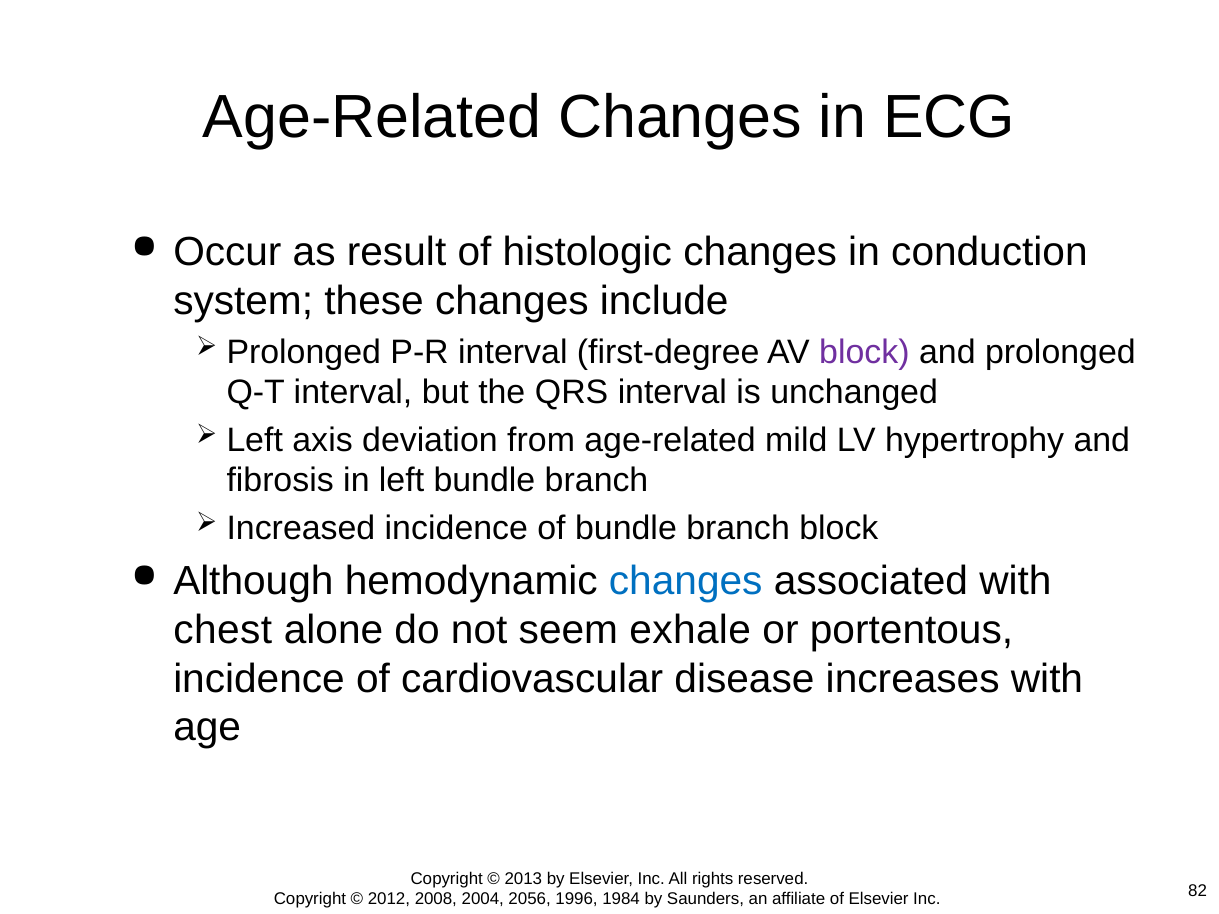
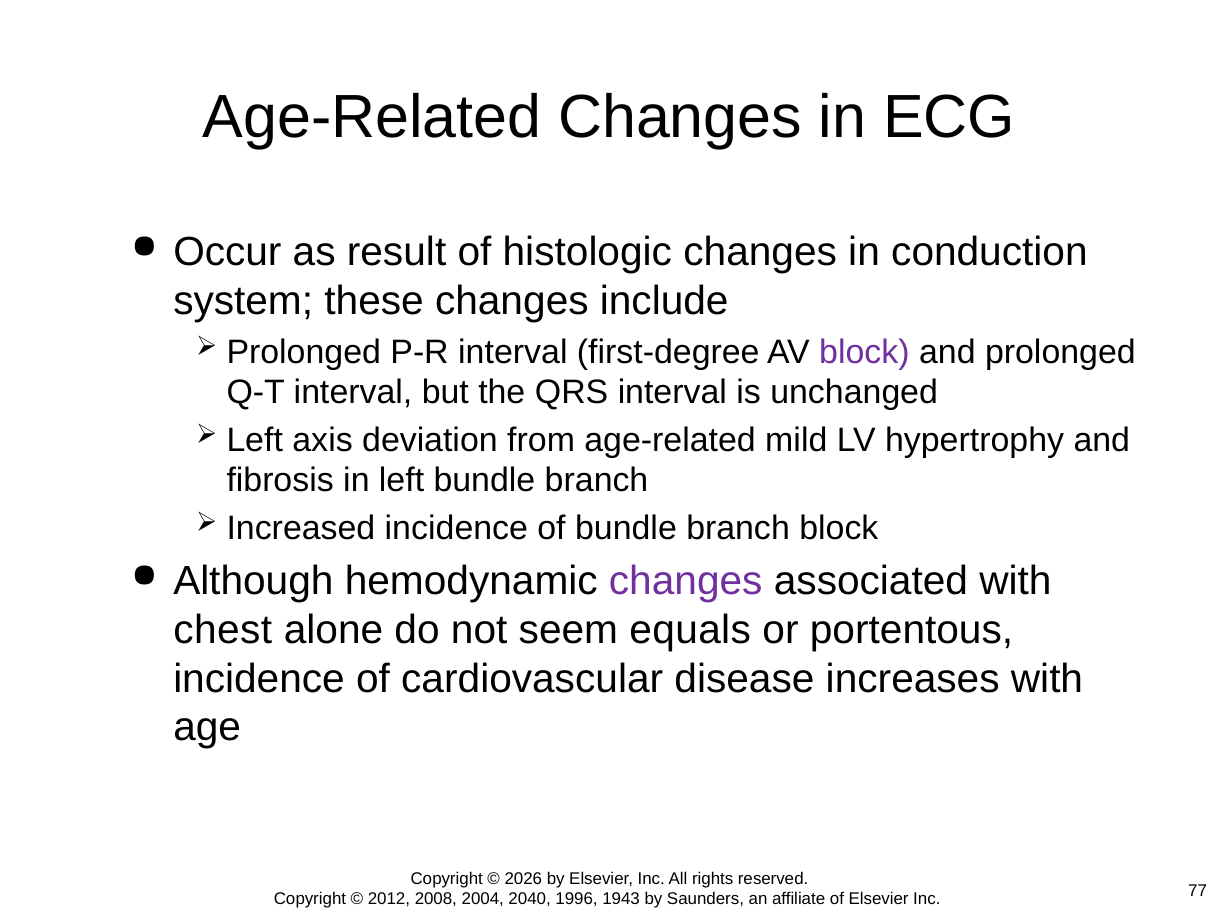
changes at (686, 581) colour: blue -> purple
exhale: exhale -> equals
2013: 2013 -> 2026
2056: 2056 -> 2040
1984: 1984 -> 1943
82: 82 -> 77
